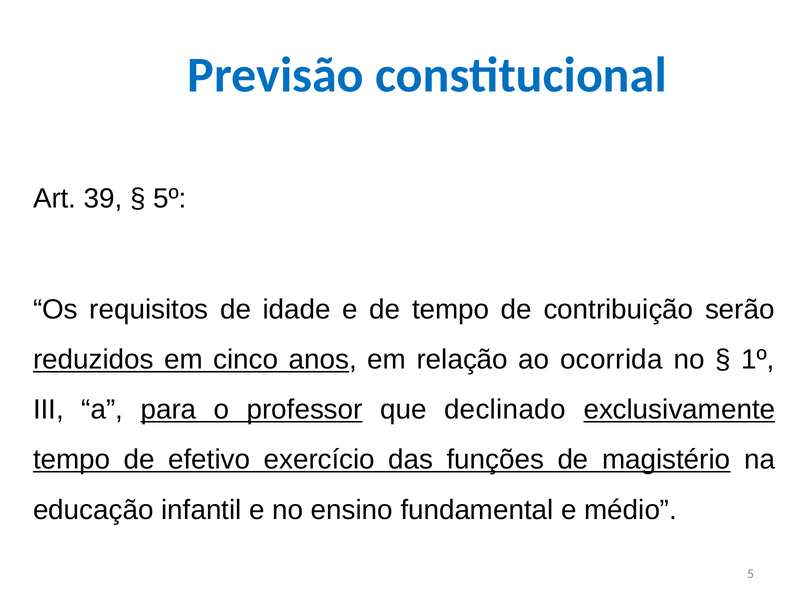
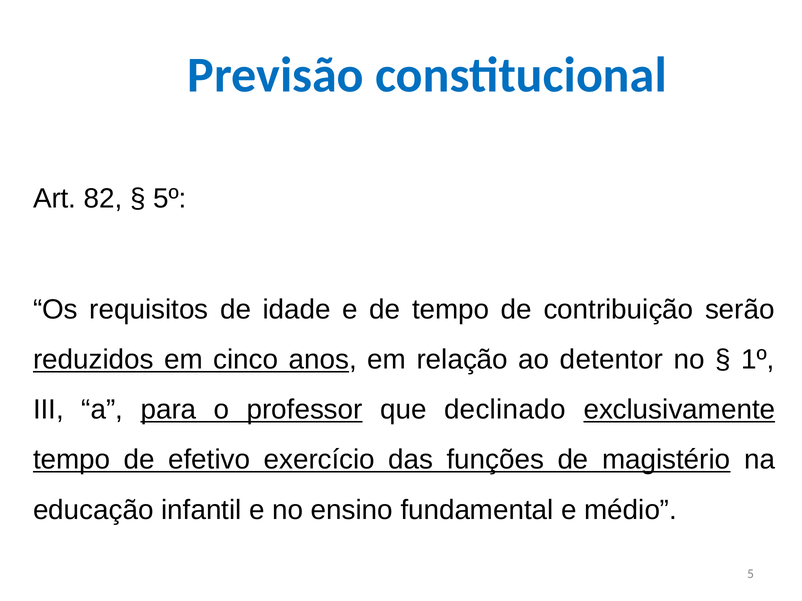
39: 39 -> 82
ocorrida: ocorrida -> detentor
